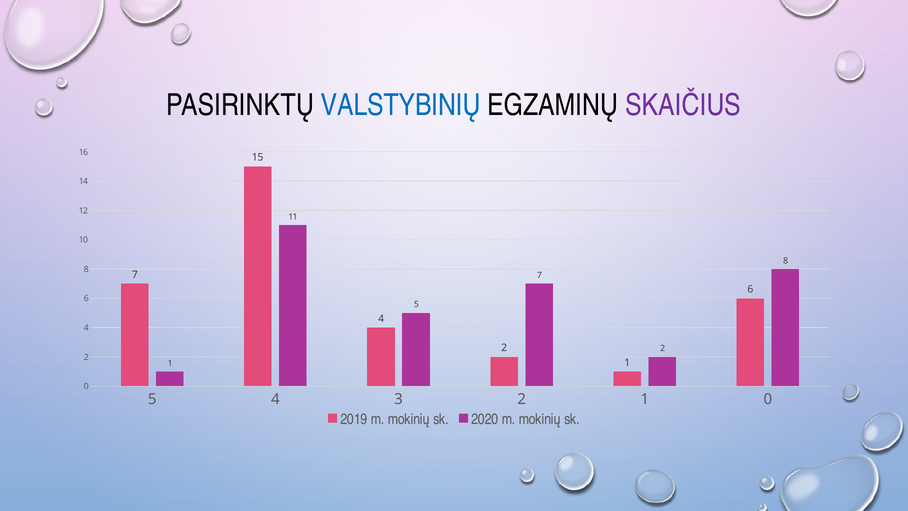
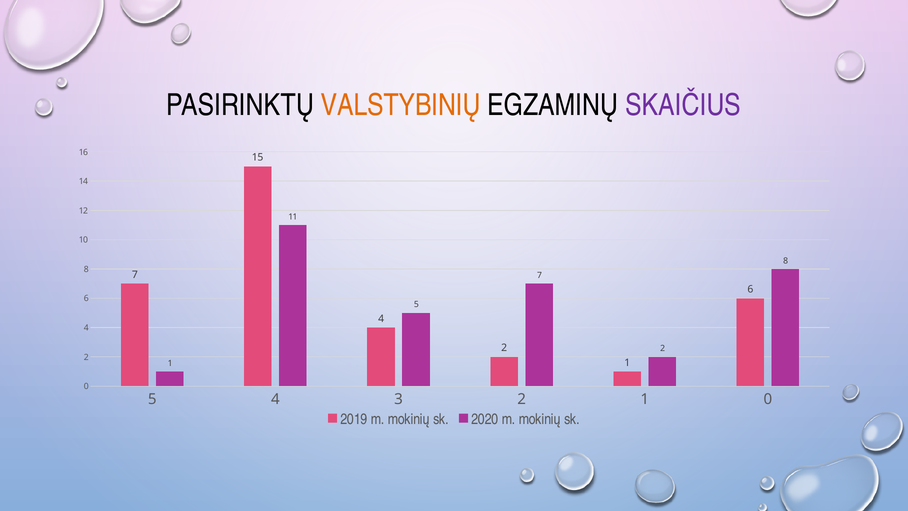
VALSTYBINIŲ colour: blue -> orange
